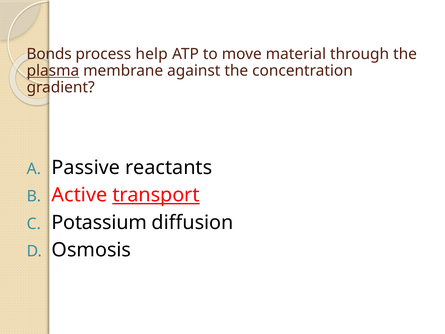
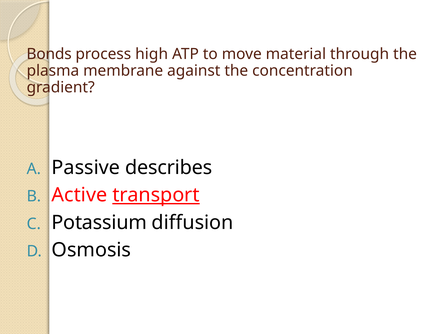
help: help -> high
plasma underline: present -> none
reactants: reactants -> describes
